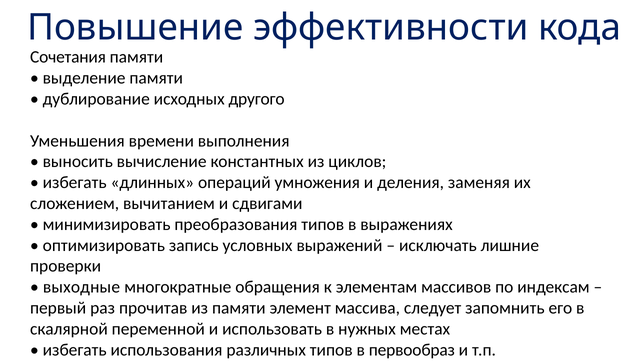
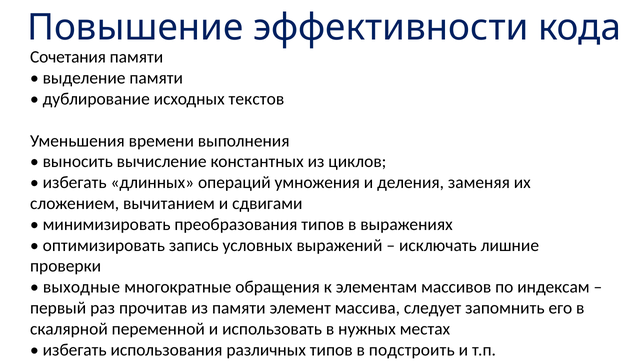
другого: другого -> текстов
первообраз: первообраз -> подстроить
